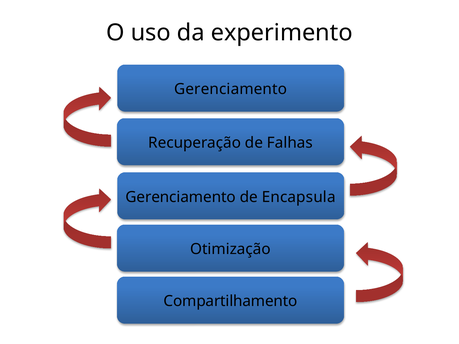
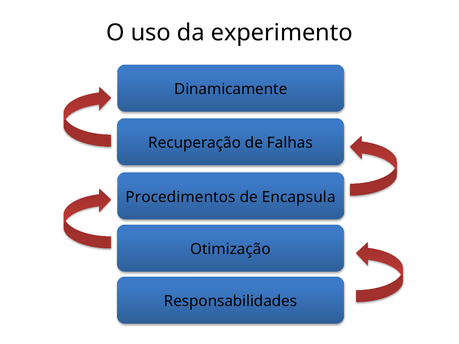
Gerenciamento at (231, 89): Gerenciamento -> Dinamicamente
Gerenciamento at (181, 197): Gerenciamento -> Procedimentos
Compartilhamento: Compartilhamento -> Responsabilidades
